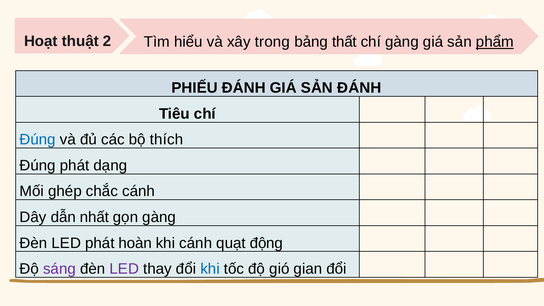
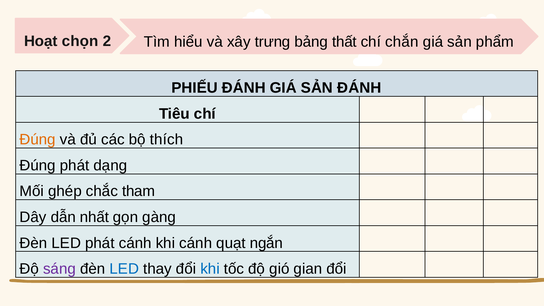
thuật: thuật -> chọn
trong: trong -> trưng
chí gàng: gàng -> chắn
phẩm underline: present -> none
Đúng at (38, 140) colour: blue -> orange
chắc cánh: cánh -> tham
phát hoàn: hoàn -> cánh
động: động -> ngắn
LED at (124, 269) colour: purple -> blue
